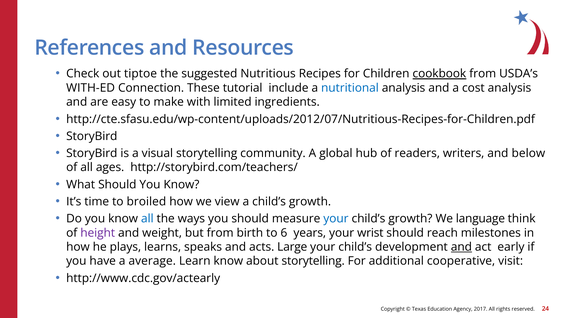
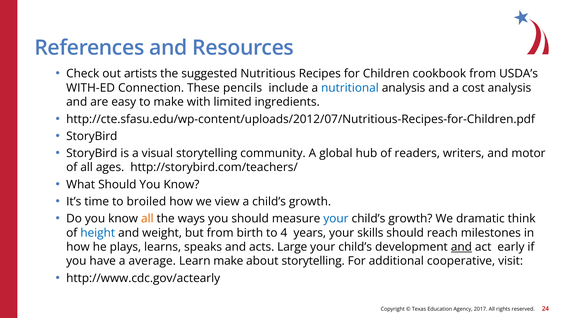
tiptoe: tiptoe -> artists
cookbook underline: present -> none
tutorial: tutorial -> pencils
below: below -> motor
all at (147, 219) colour: blue -> orange
language: language -> dramatic
height colour: purple -> blue
6: 6 -> 4
wrist: wrist -> skills
Learn know: know -> make
